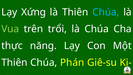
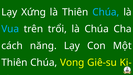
Vua colour: light green -> light blue
thực: thực -> cách
Phán: Phán -> Vong
